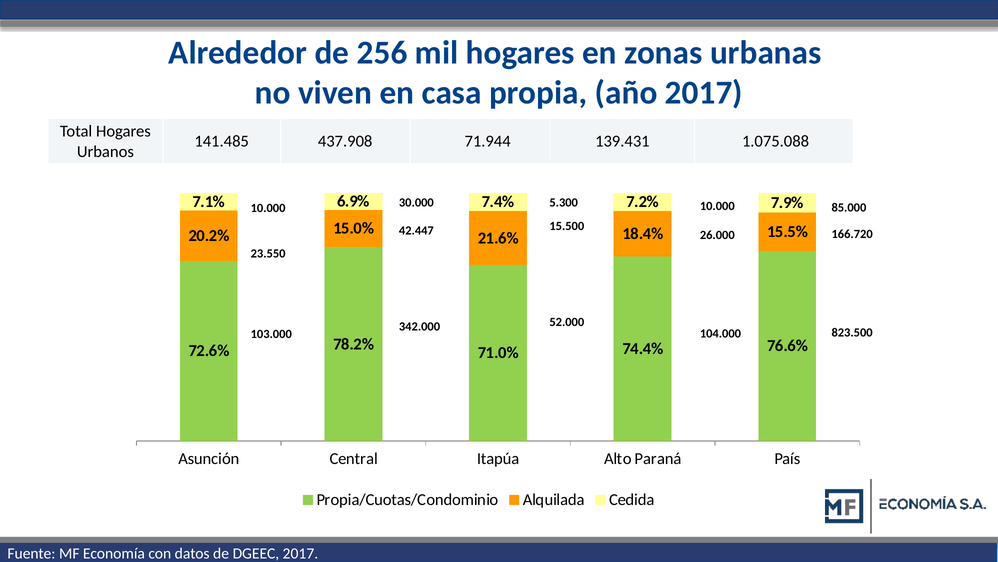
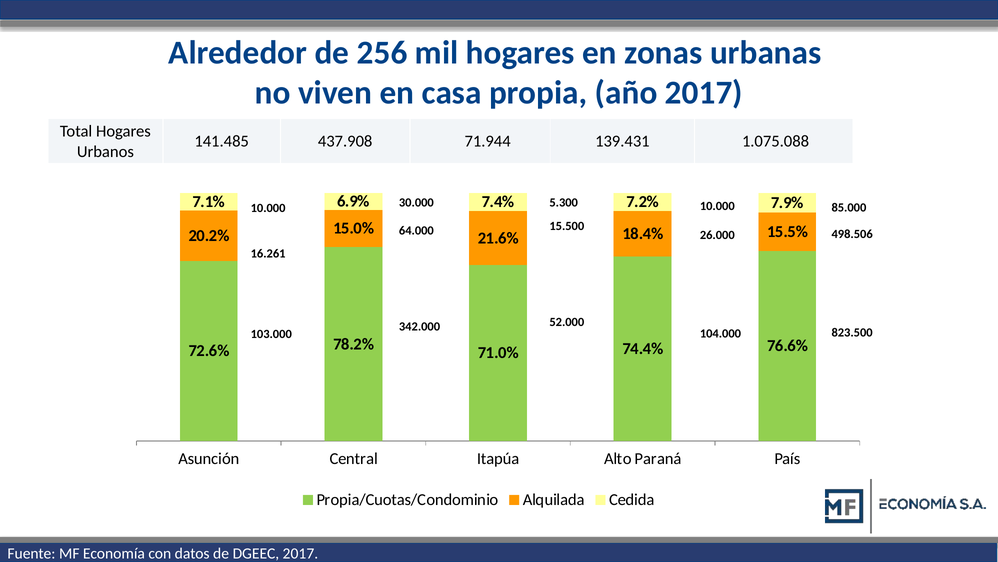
42.447: 42.447 -> 64.000
166.720: 166.720 -> 498.506
23.550: 23.550 -> 16.261
